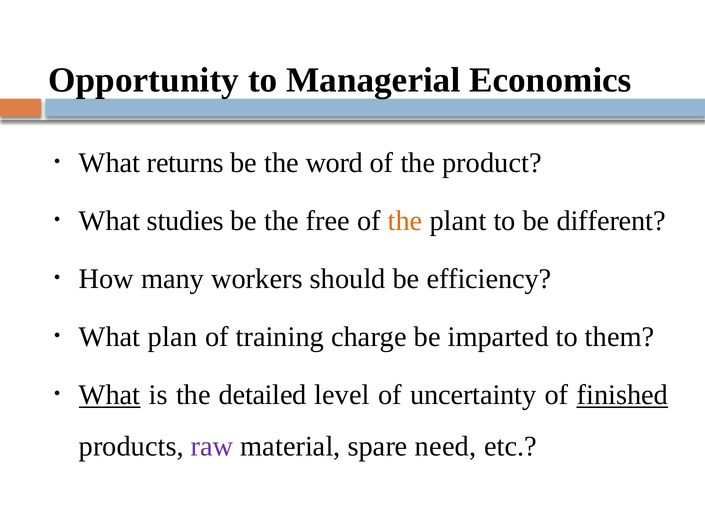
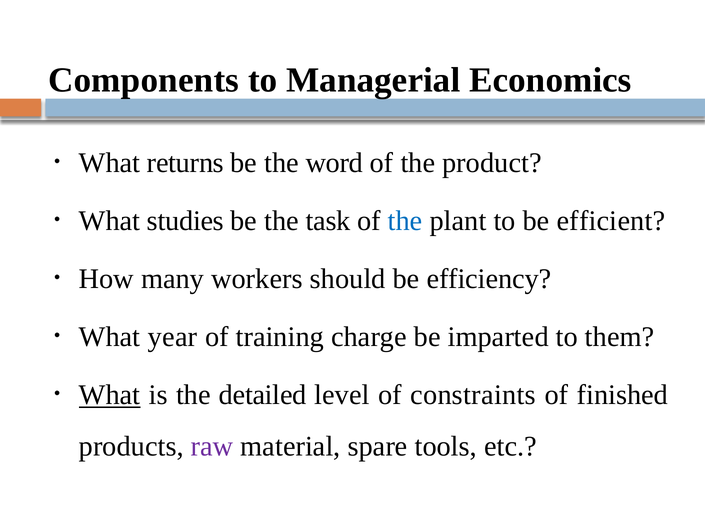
Opportunity: Opportunity -> Components
free: free -> task
the at (405, 221) colour: orange -> blue
different: different -> efficient
plan: plan -> year
uncertainty: uncertainty -> constraints
finished underline: present -> none
need: need -> tools
